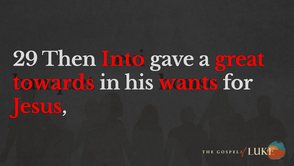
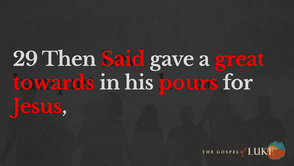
Into: Into -> Said
wants: wants -> pours
